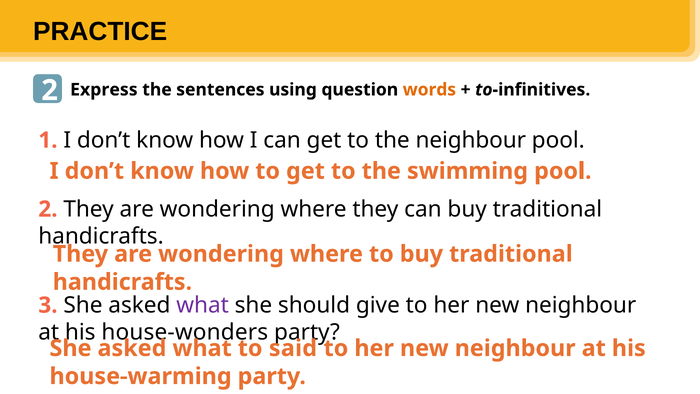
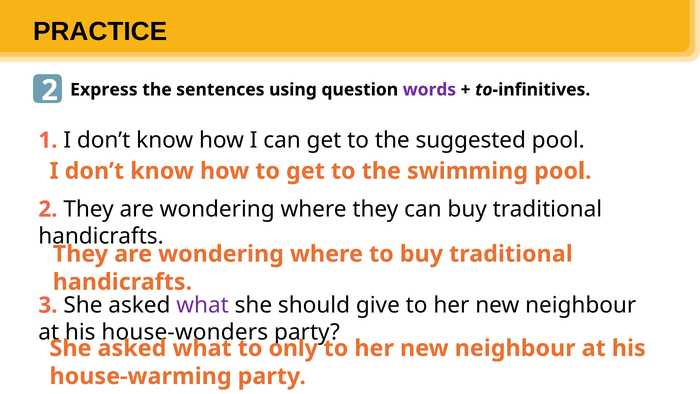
words colour: orange -> purple
the neighbour: neighbour -> suggested
said: said -> only
